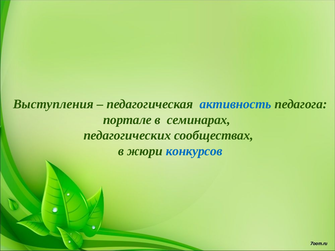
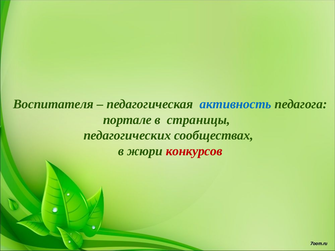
Выступления: Выступления -> Воспитателя
семинарах: семинарах -> страницы
конкурсов colour: blue -> red
